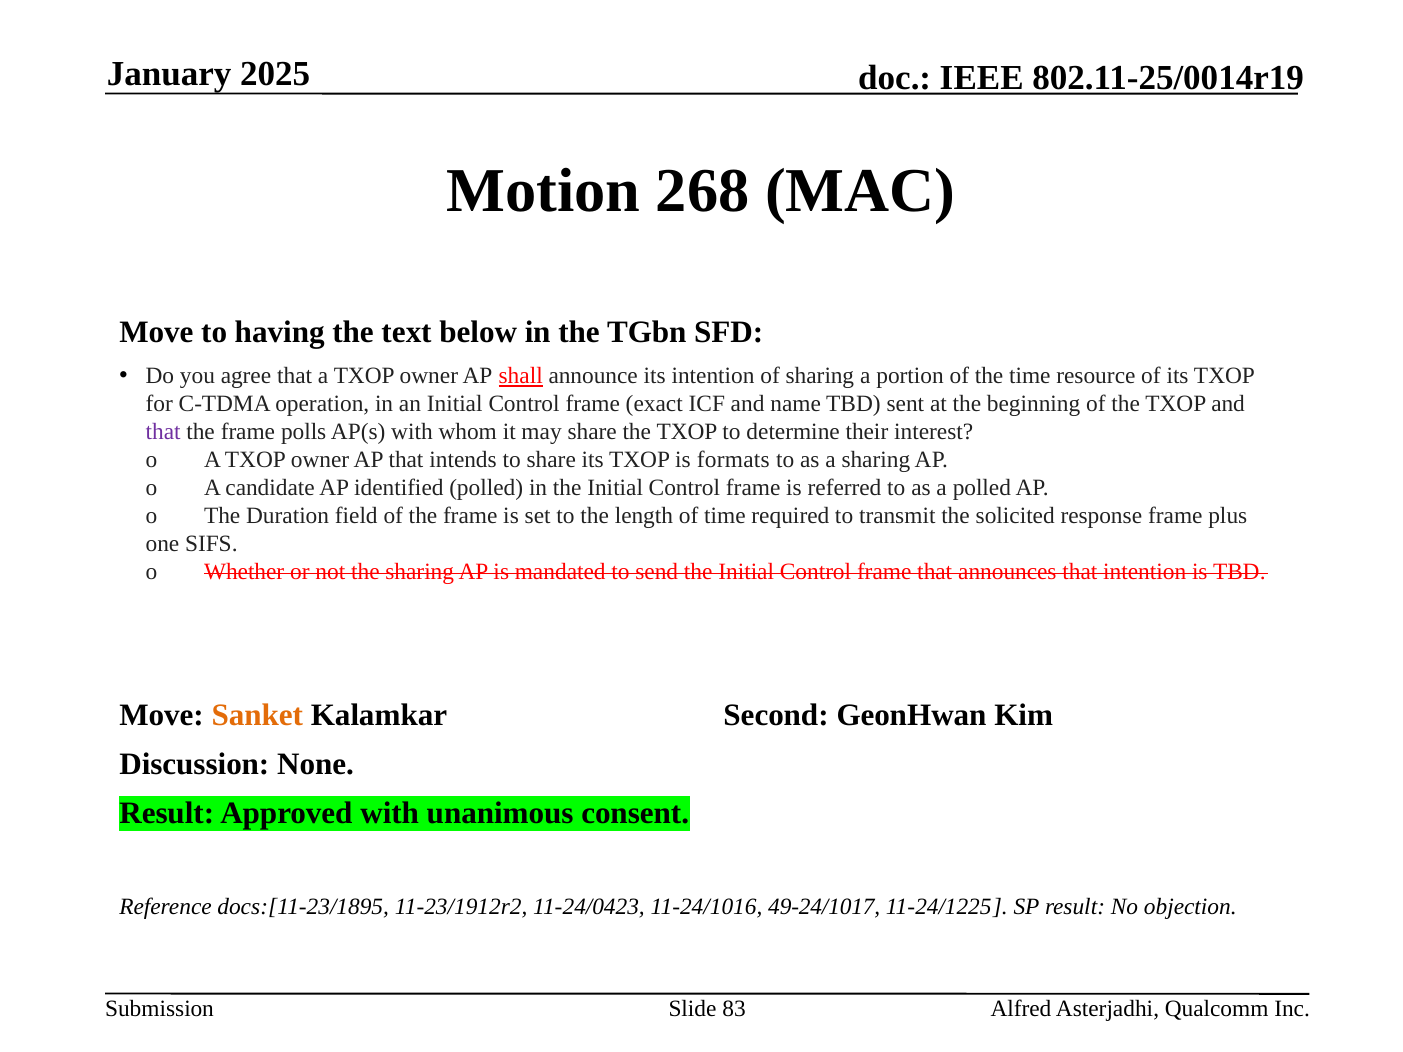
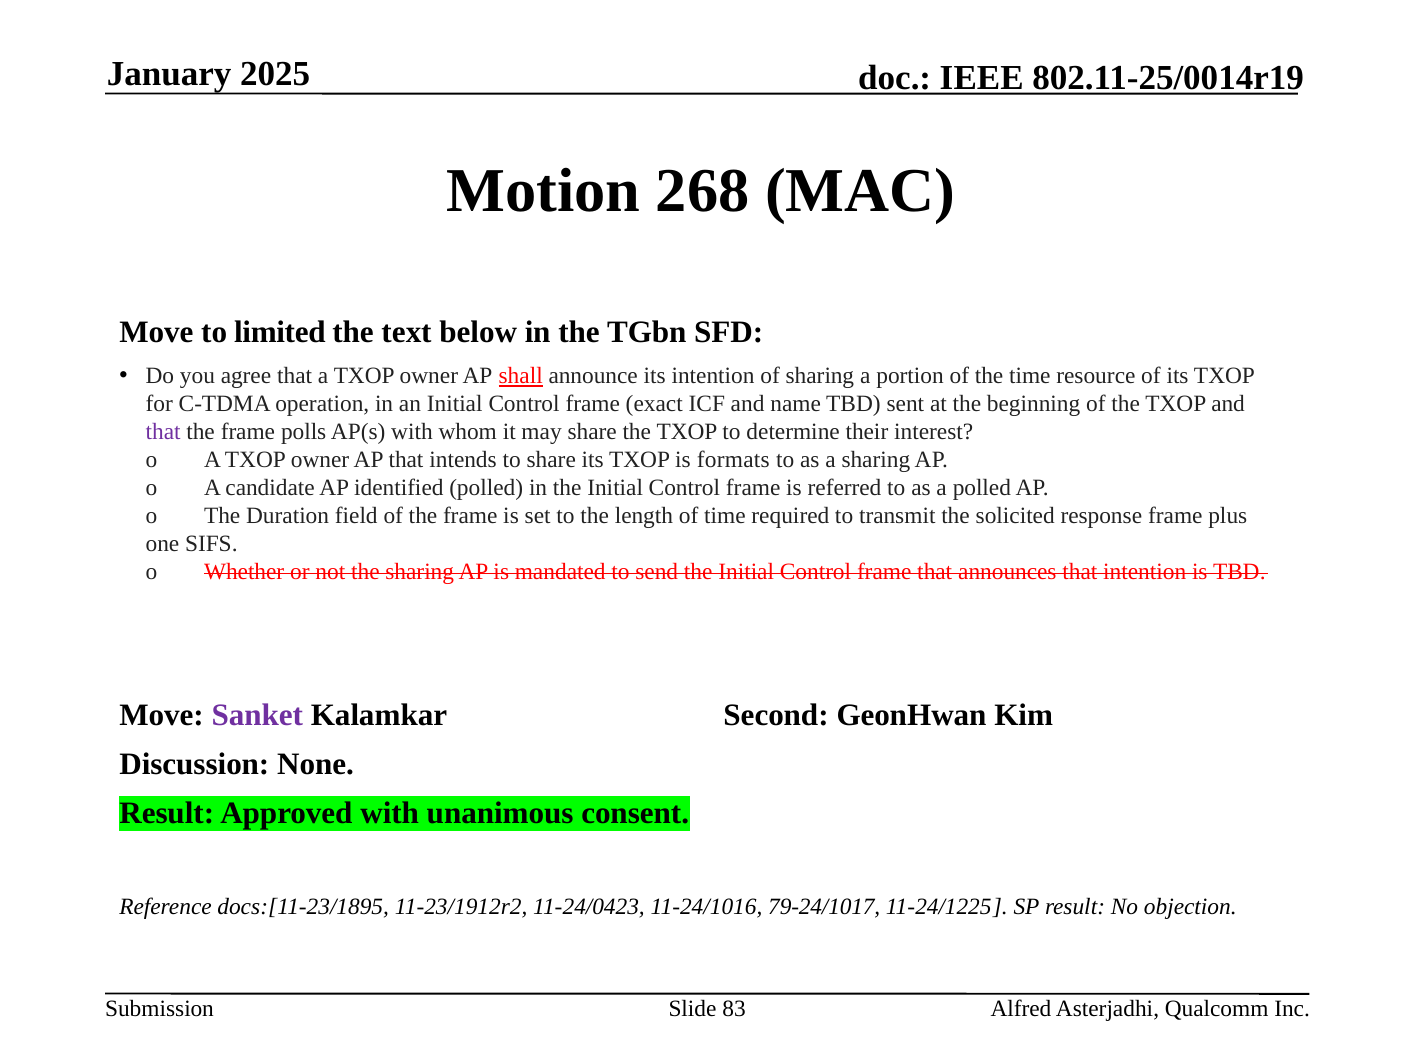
having: having -> limited
Sanket colour: orange -> purple
49-24/1017: 49-24/1017 -> 79-24/1017
